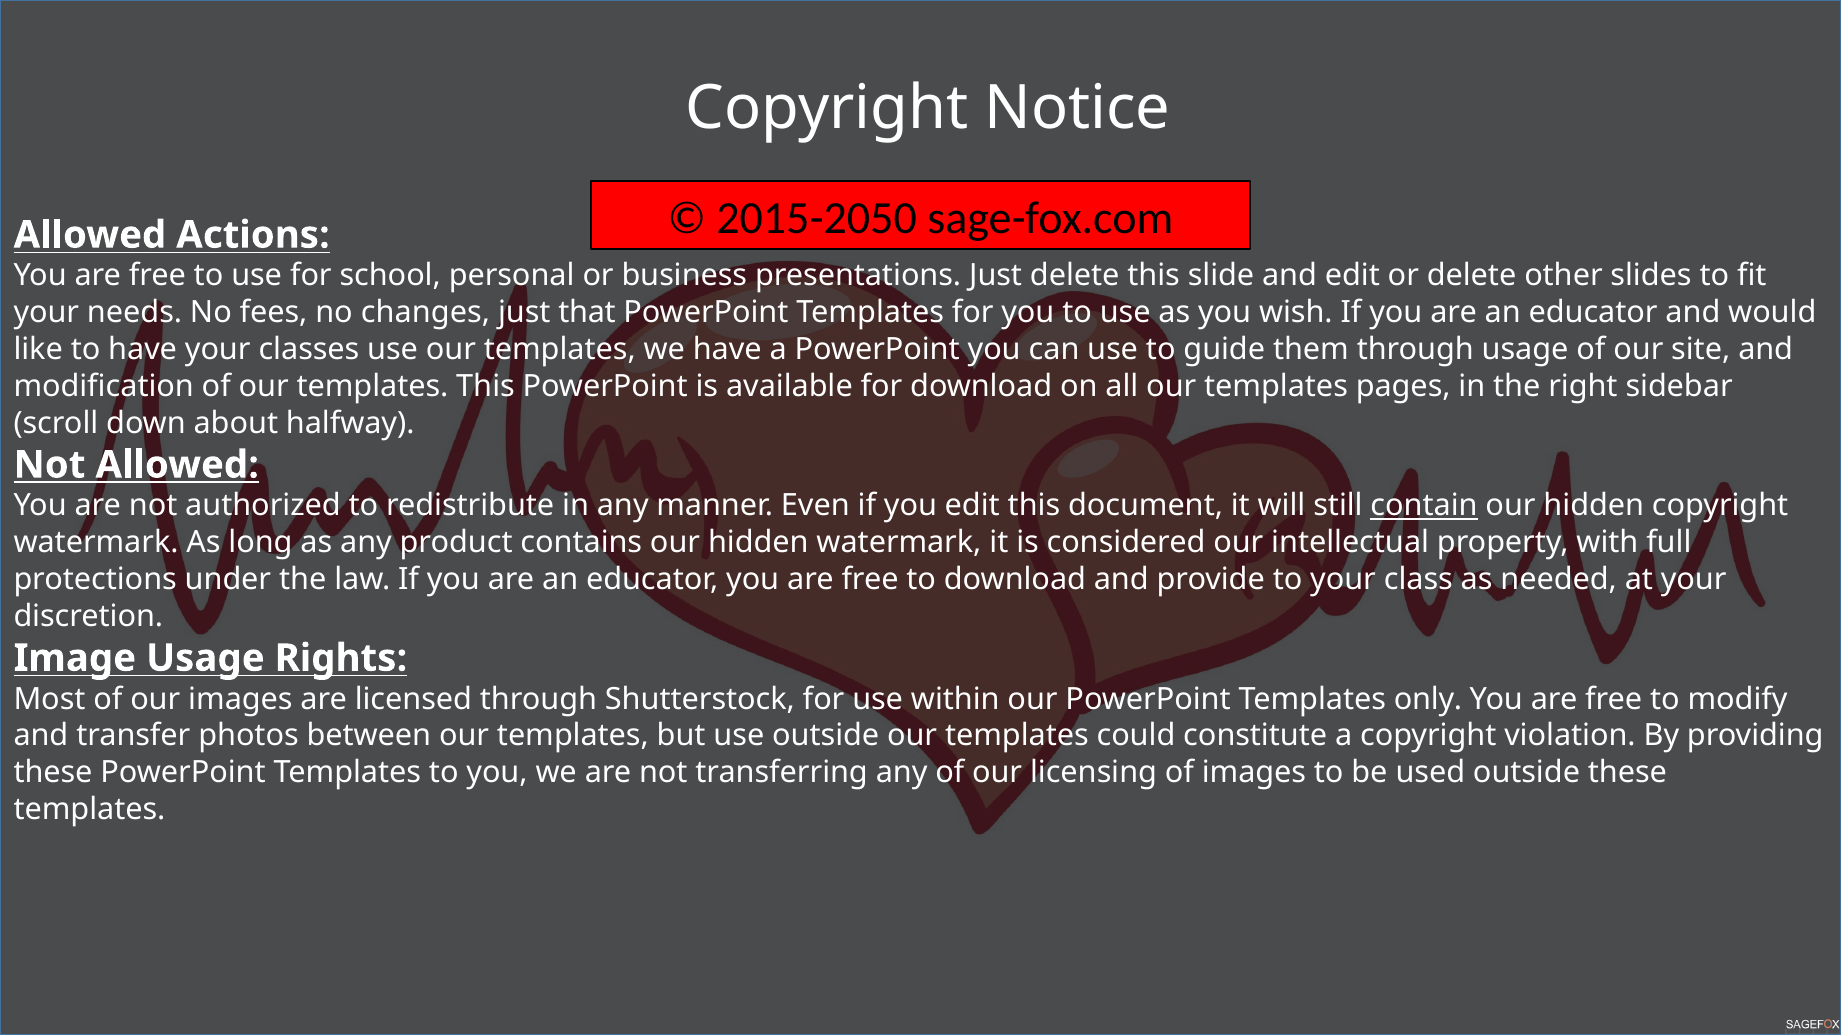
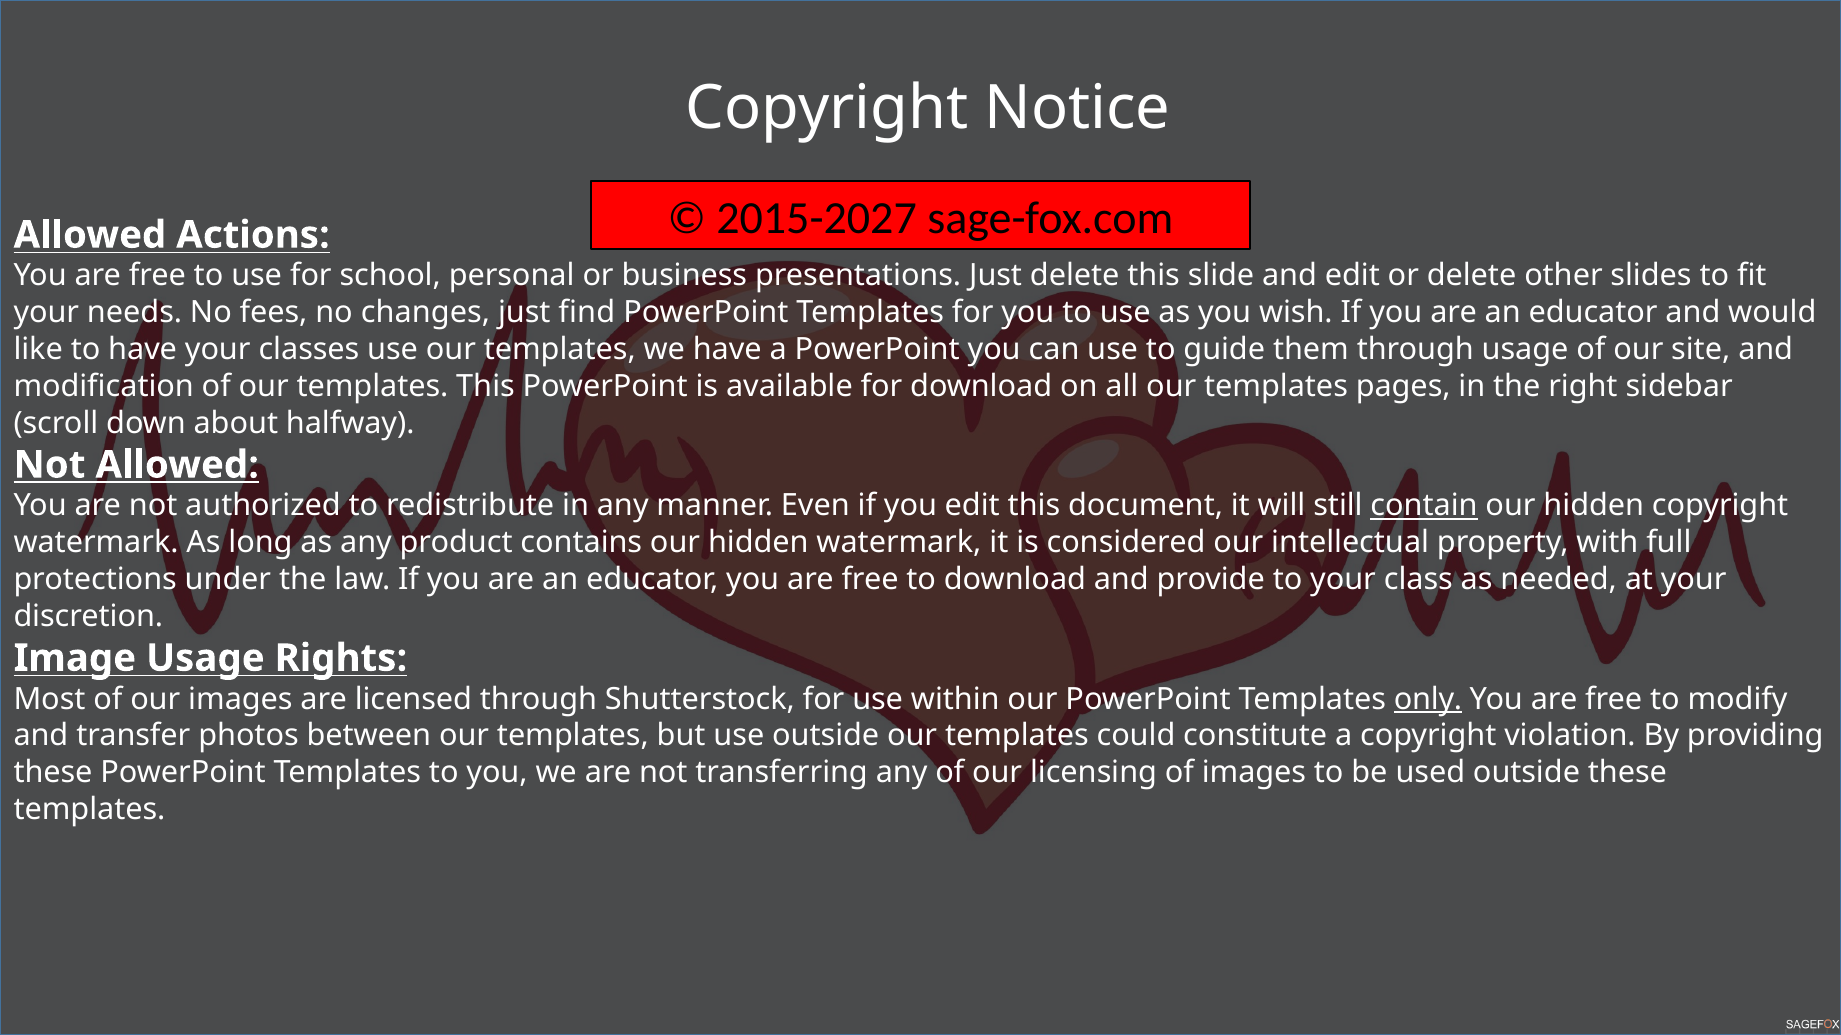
2015-2050: 2015-2050 -> 2015-2027
that: that -> find
only underline: none -> present
